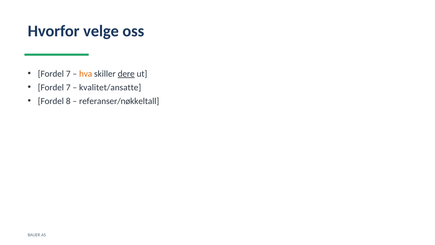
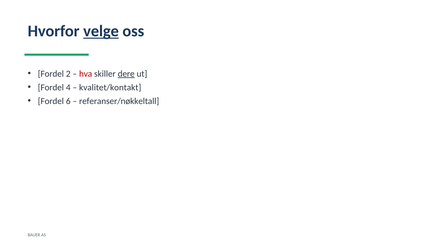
velge underline: none -> present
7 at (68, 74): 7 -> 2
hva colour: orange -> red
7 at (68, 87): 7 -> 4
kvalitet/ansatte: kvalitet/ansatte -> kvalitet/kontakt
8: 8 -> 6
